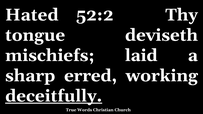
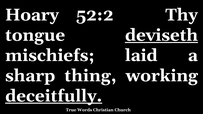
Hated: Hated -> Hoary
deviseth underline: none -> present
erred: erred -> thing
